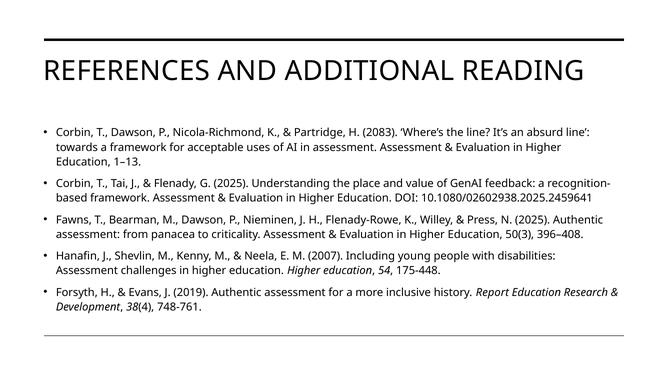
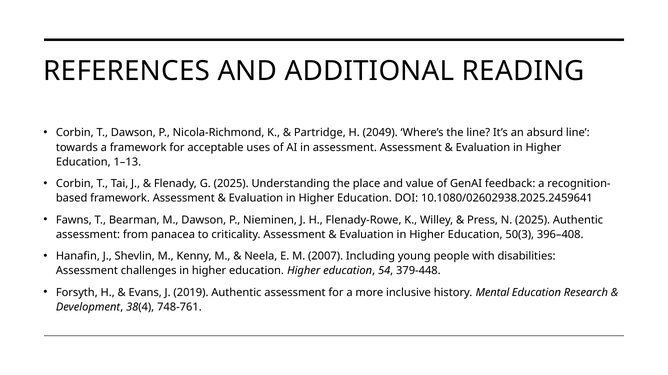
2083: 2083 -> 2049
175-448: 175-448 -> 379-448
Report: Report -> Mental
